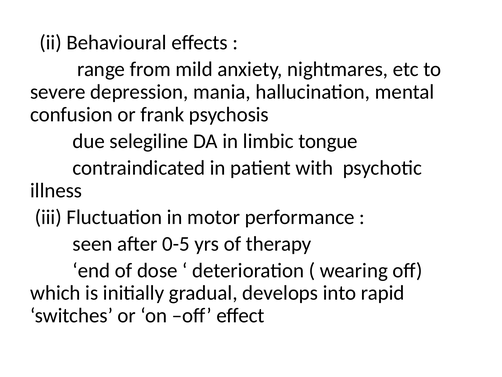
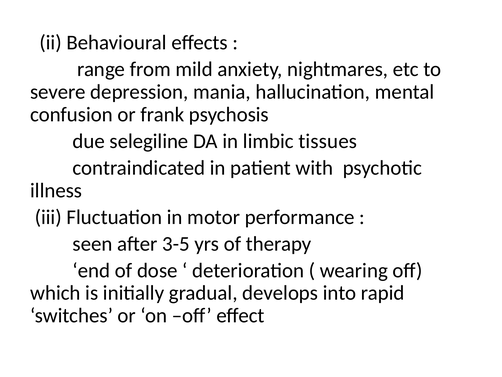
tongue: tongue -> tissues
0-5: 0-5 -> 3-5
